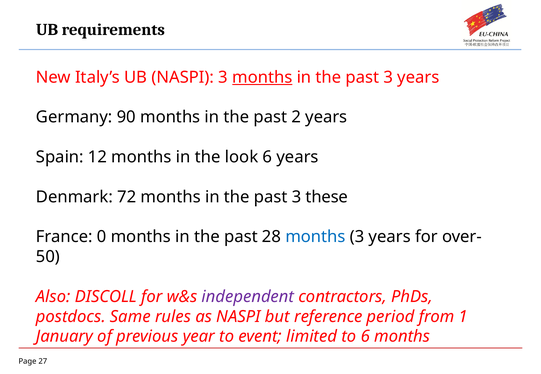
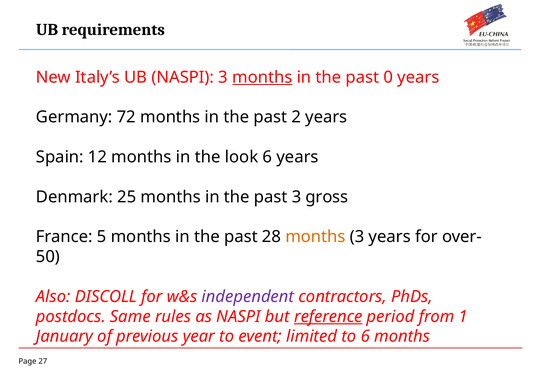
3 at (388, 77): 3 -> 0
90: 90 -> 72
72: 72 -> 25
these: these -> gross
0: 0 -> 5
months at (315, 237) colour: blue -> orange
reference underline: none -> present
